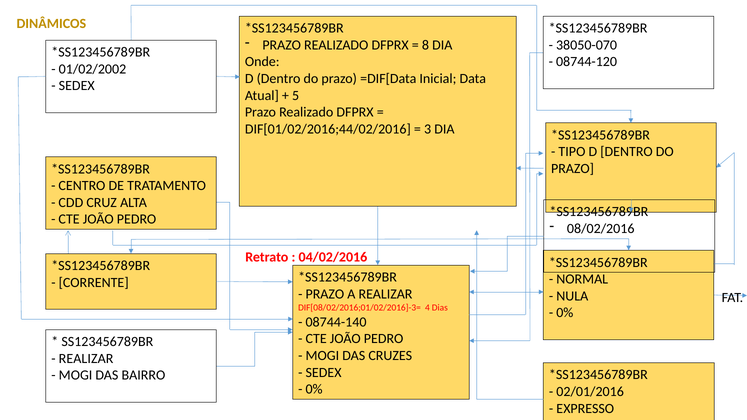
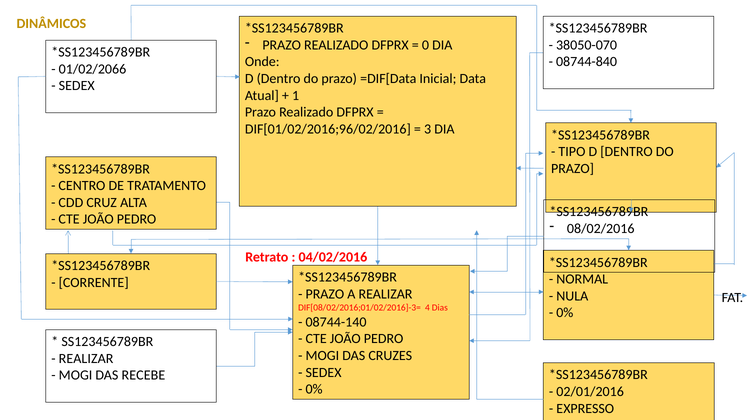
8: 8 -> 0
08744-120: 08744-120 -> 08744-840
01/02/2002: 01/02/2002 -> 01/02/2066
5: 5 -> 1
DIF[01/02/2016;44/02/2016: DIF[01/02/2016;44/02/2016 -> DIF[01/02/2016;96/02/2016
BAIRRO: BAIRRO -> RECEBE
